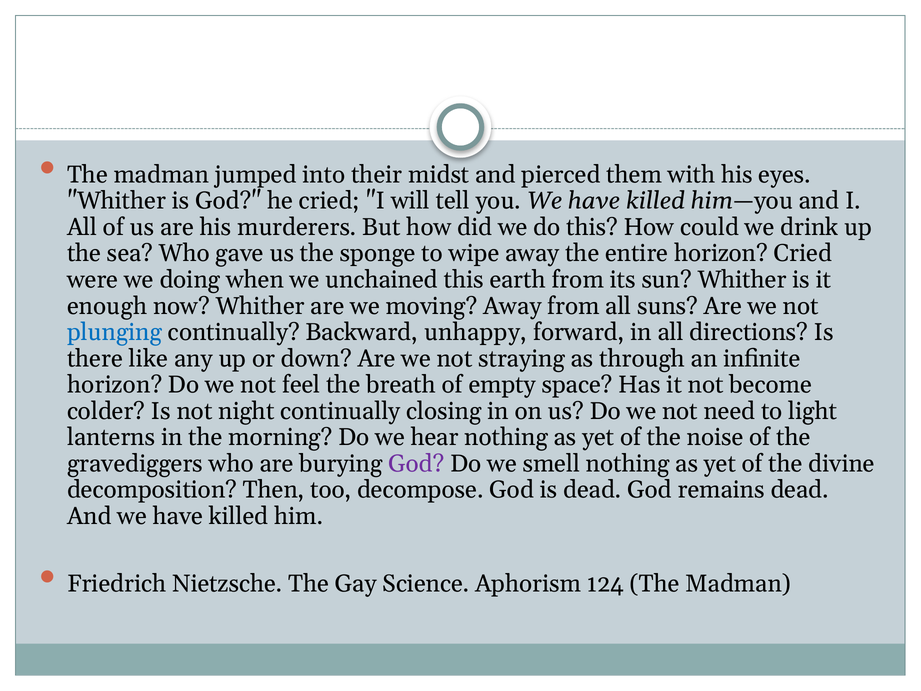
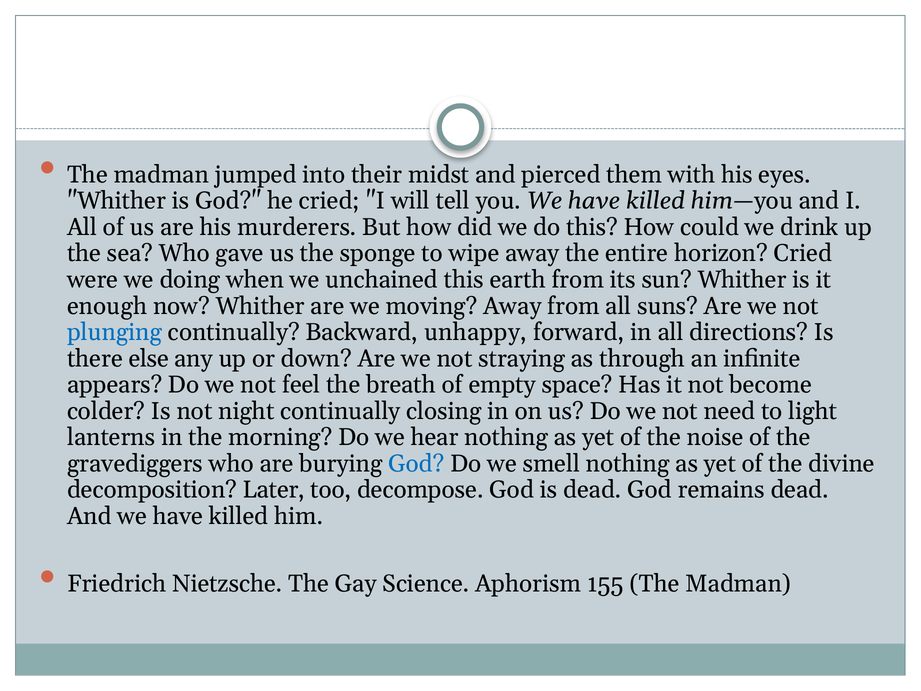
like: like -> else
horizon at (115, 385): horizon -> appears
God at (416, 463) colour: purple -> blue
Then: Then -> Later
124: 124 -> 155
